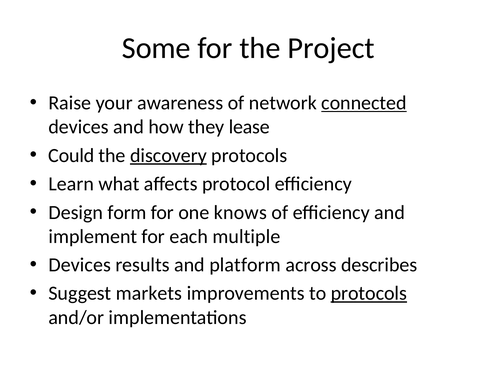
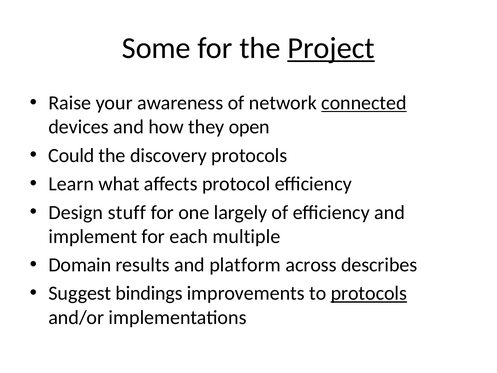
Project underline: none -> present
lease: lease -> open
discovery underline: present -> none
form: form -> stuff
knows: knows -> largely
Devices at (80, 265): Devices -> Domain
markets: markets -> bindings
